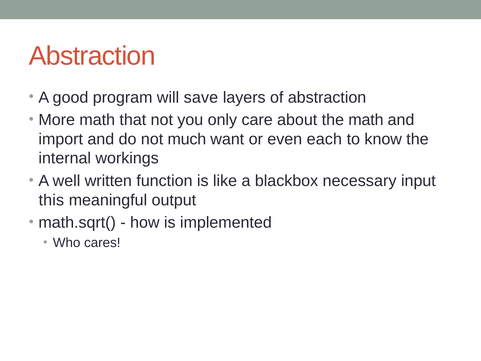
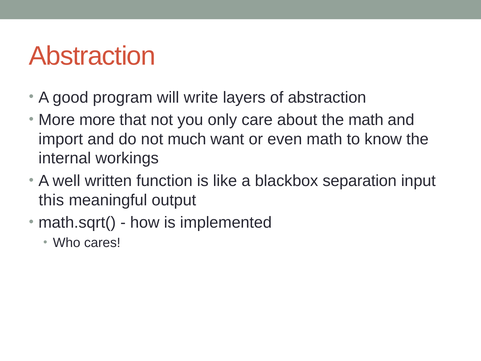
save: save -> write
More math: math -> more
even each: each -> math
necessary: necessary -> separation
